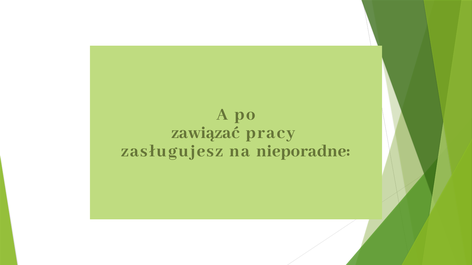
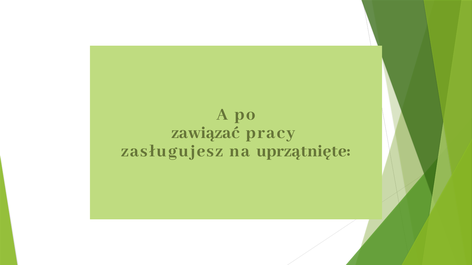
nieporadne: nieporadne -> uprzątnięte
